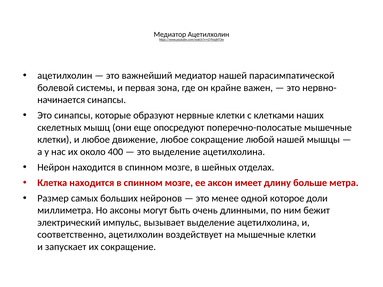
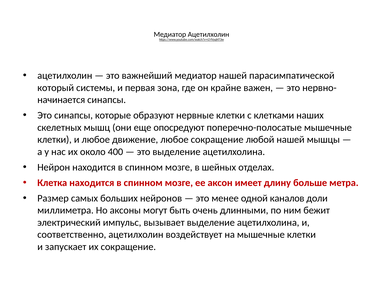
болевой: болевой -> который
которое: которое -> каналов
